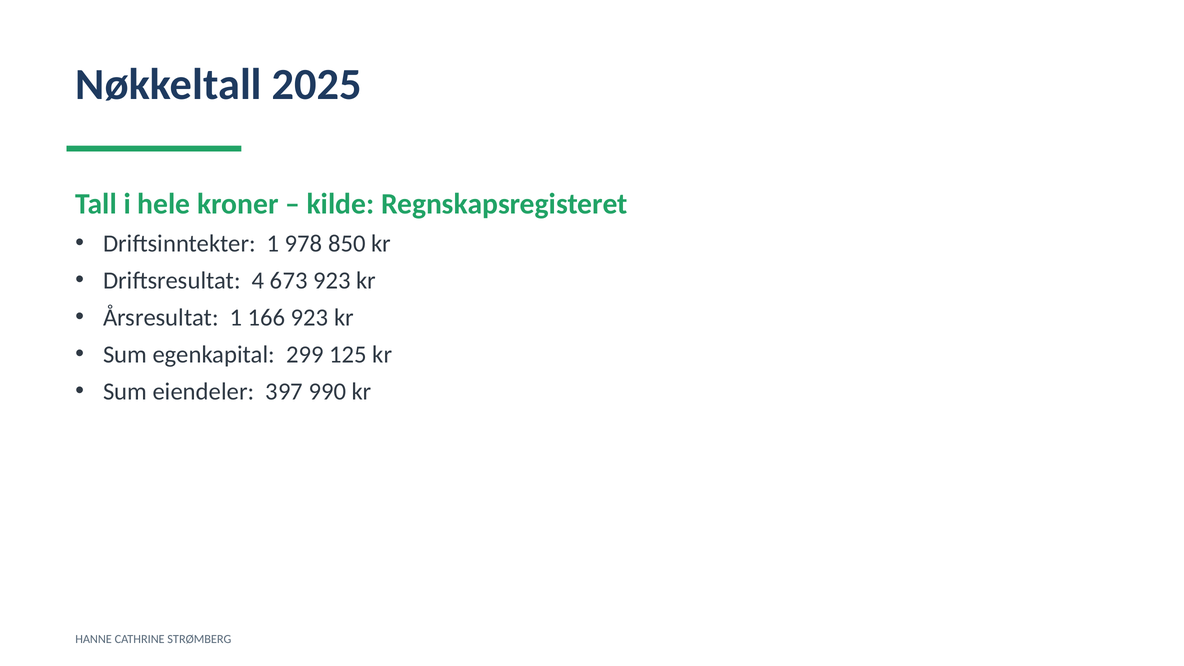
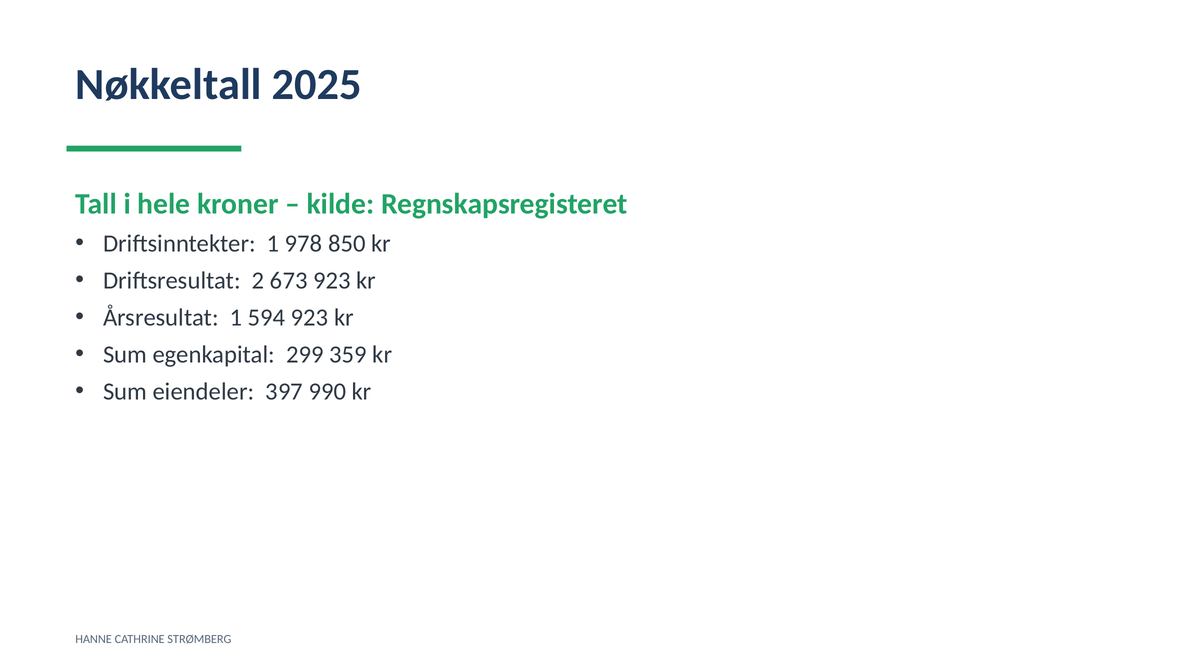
4: 4 -> 2
166: 166 -> 594
125: 125 -> 359
